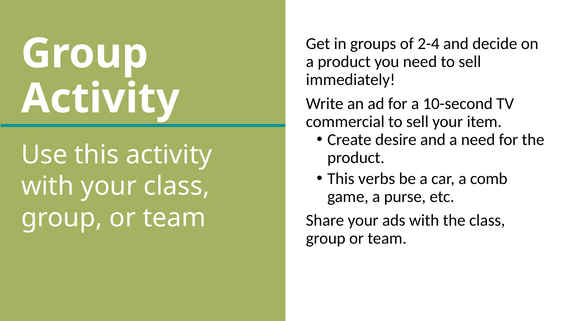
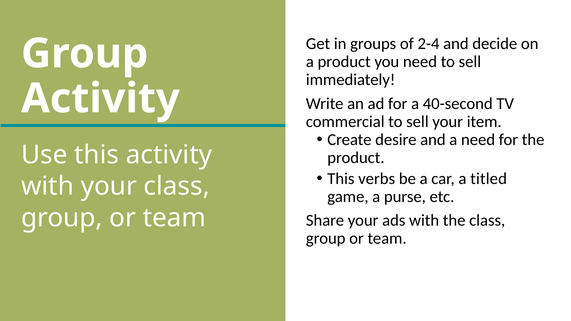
10-second: 10-second -> 40-second
comb: comb -> titled
